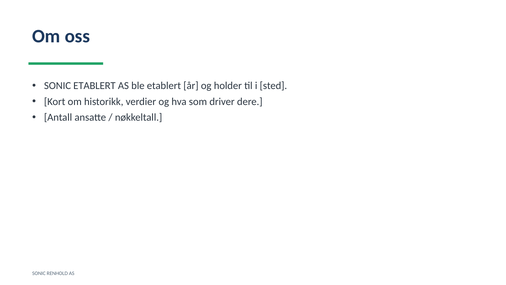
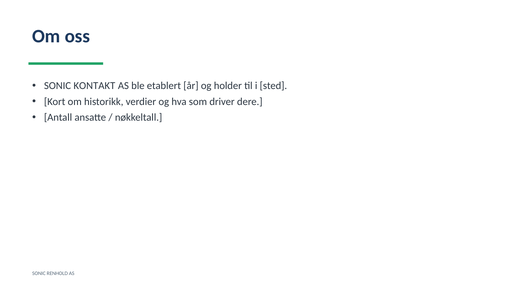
SONIC ETABLERT: ETABLERT -> KONTAKT
